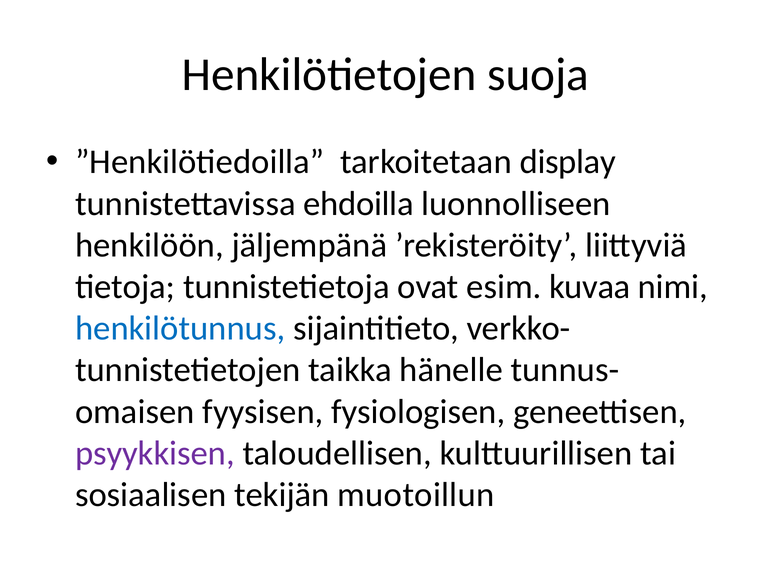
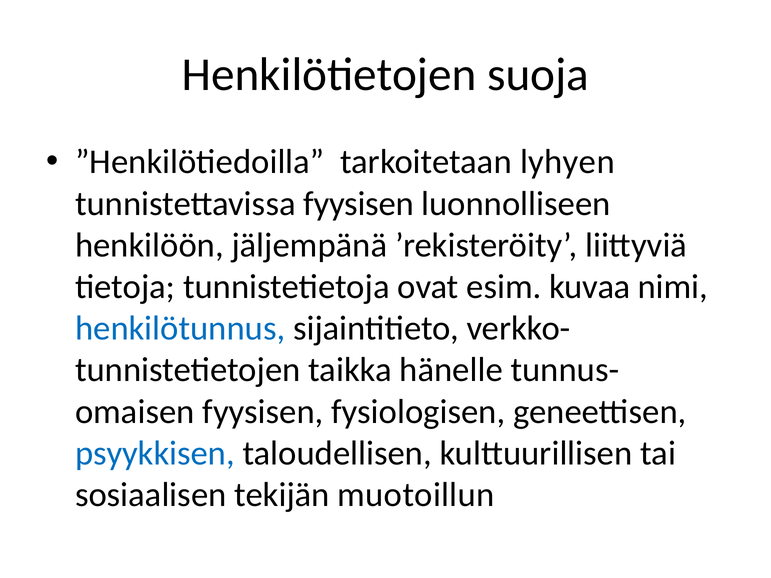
display: display -> lyhyen
tunnistettavissa ehdoilla: ehdoilla -> fyysisen
psyykkisen colour: purple -> blue
